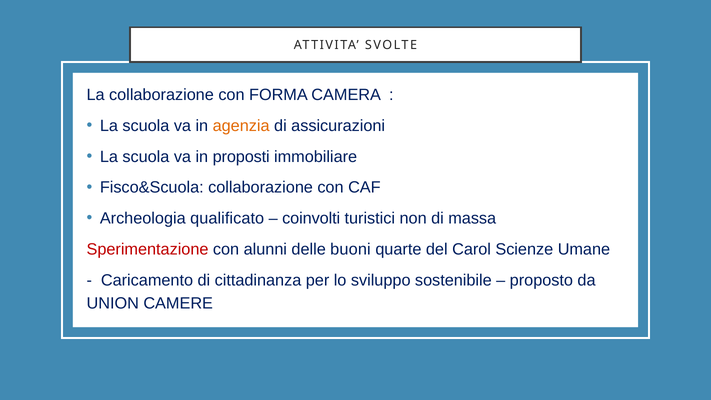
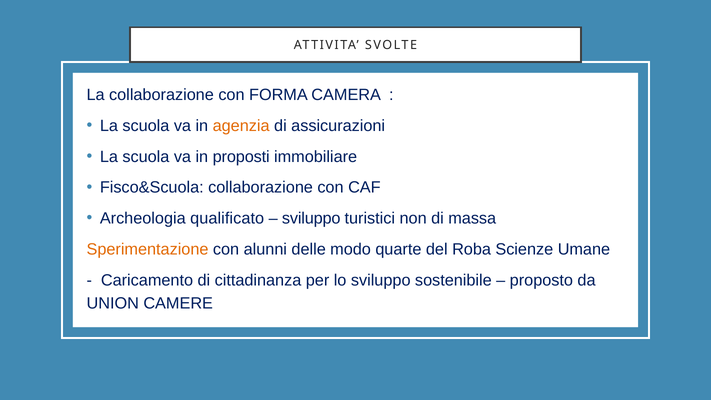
coinvolti at (311, 218): coinvolti -> sviluppo
Sperimentazione colour: red -> orange
buoni: buoni -> modo
Carol: Carol -> Roba
